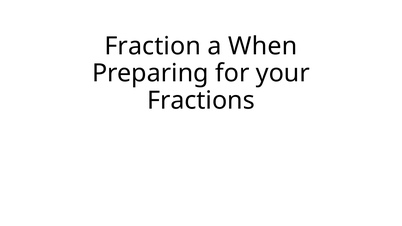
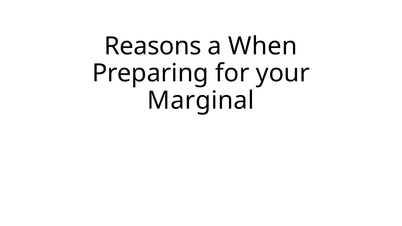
Fraction: Fraction -> Reasons
Fractions: Fractions -> Marginal
